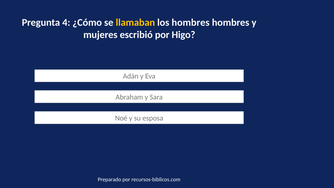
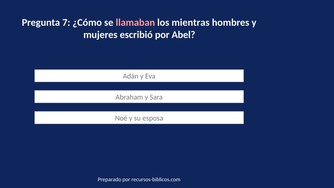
4: 4 -> 7
llamaban colour: yellow -> pink
los hombres: hombres -> mientras
Higo: Higo -> Abel
